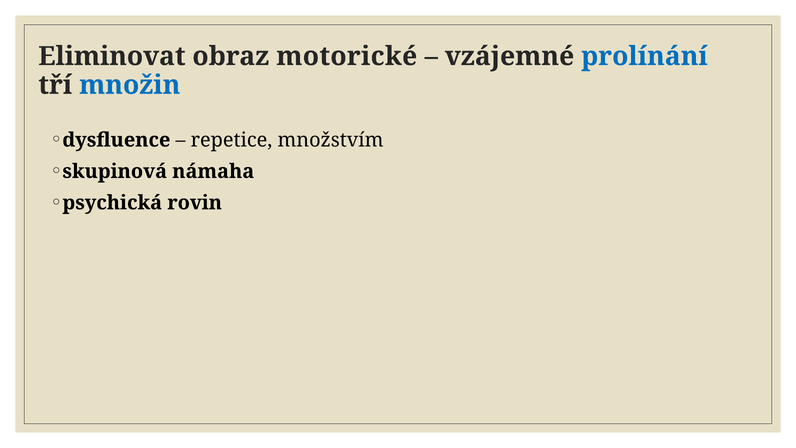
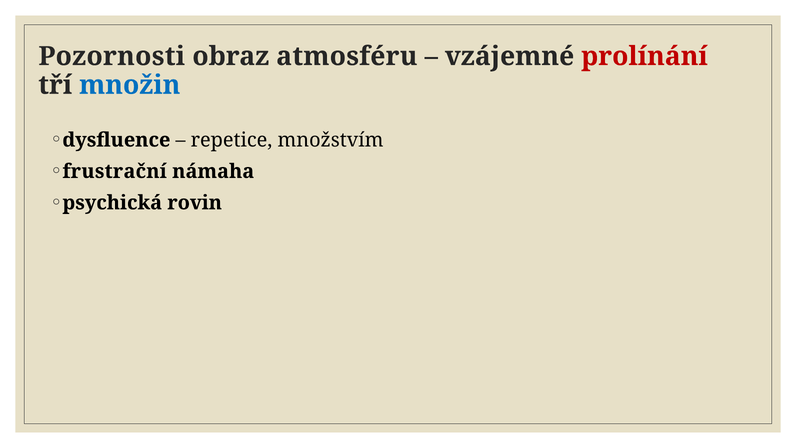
Eliminovat: Eliminovat -> Pozornosti
motorické: motorické -> atmosféru
prolínání colour: blue -> red
skupinová: skupinová -> frustrační
